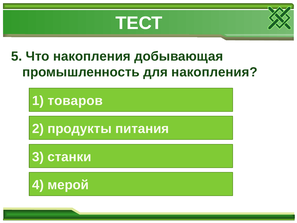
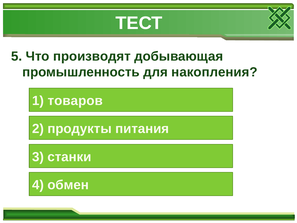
Что накопления: накопления -> производят
мерой: мерой -> обмен
